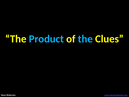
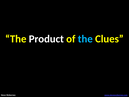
Product colour: light blue -> white
